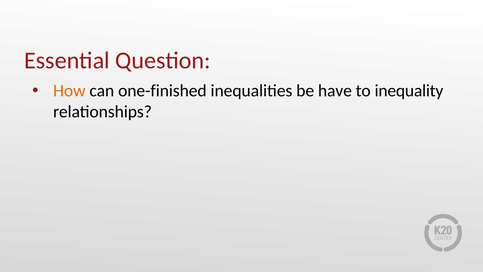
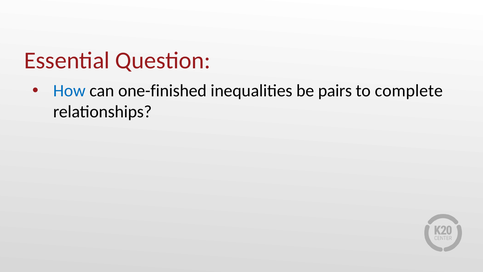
How colour: orange -> blue
have: have -> pairs
inequality: inequality -> complete
